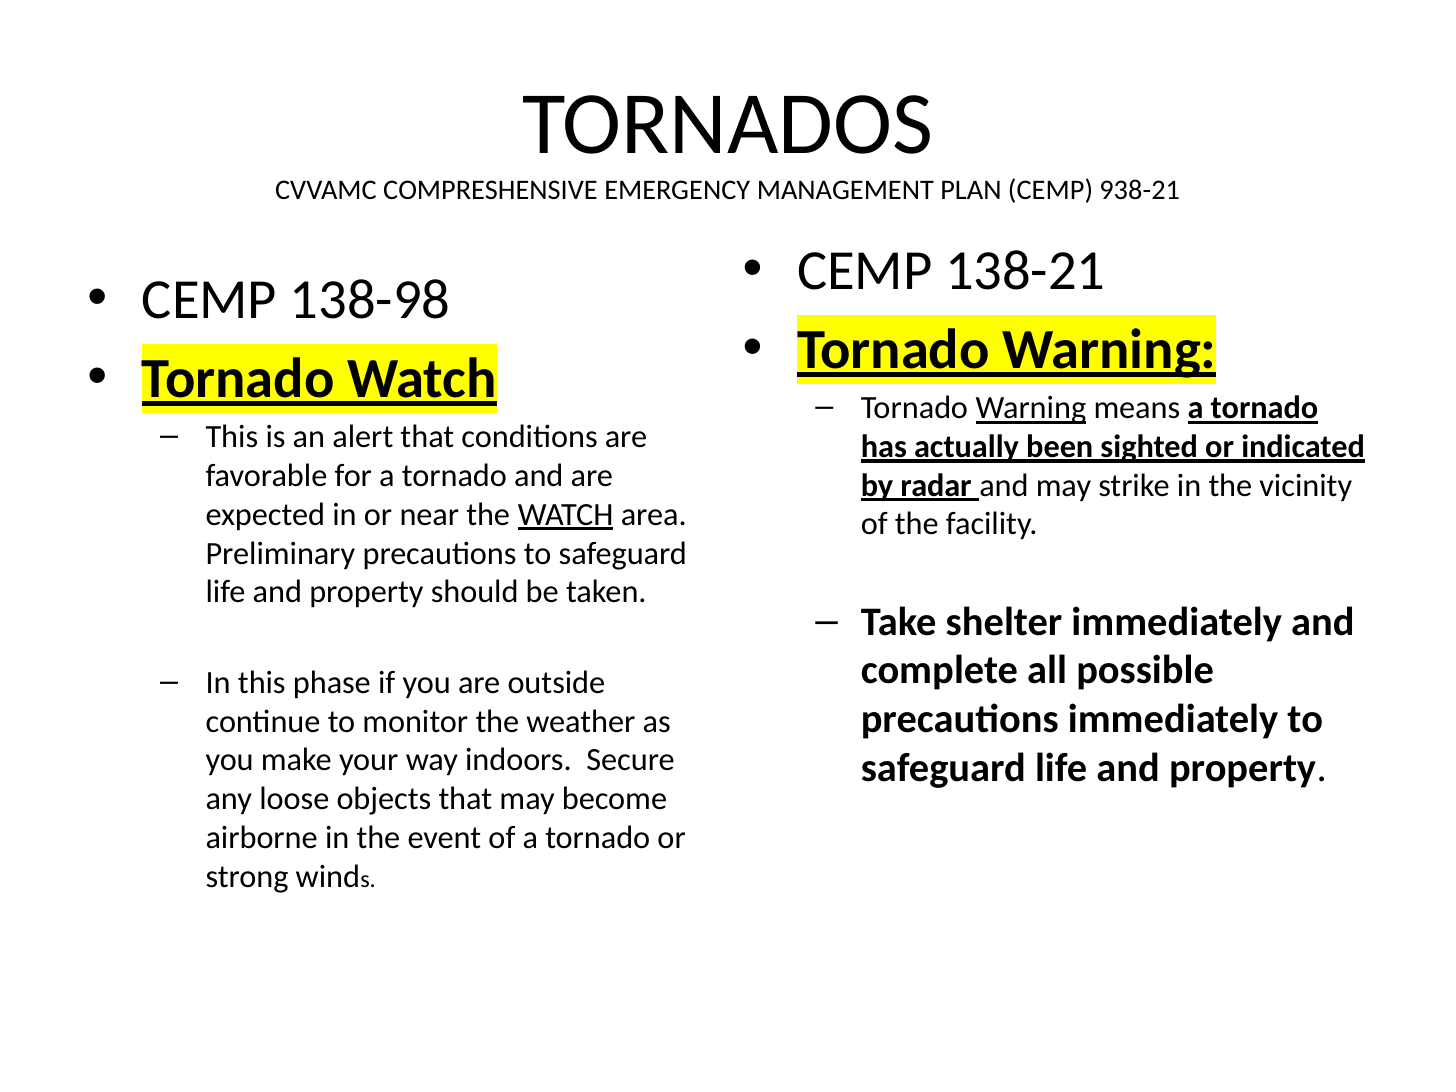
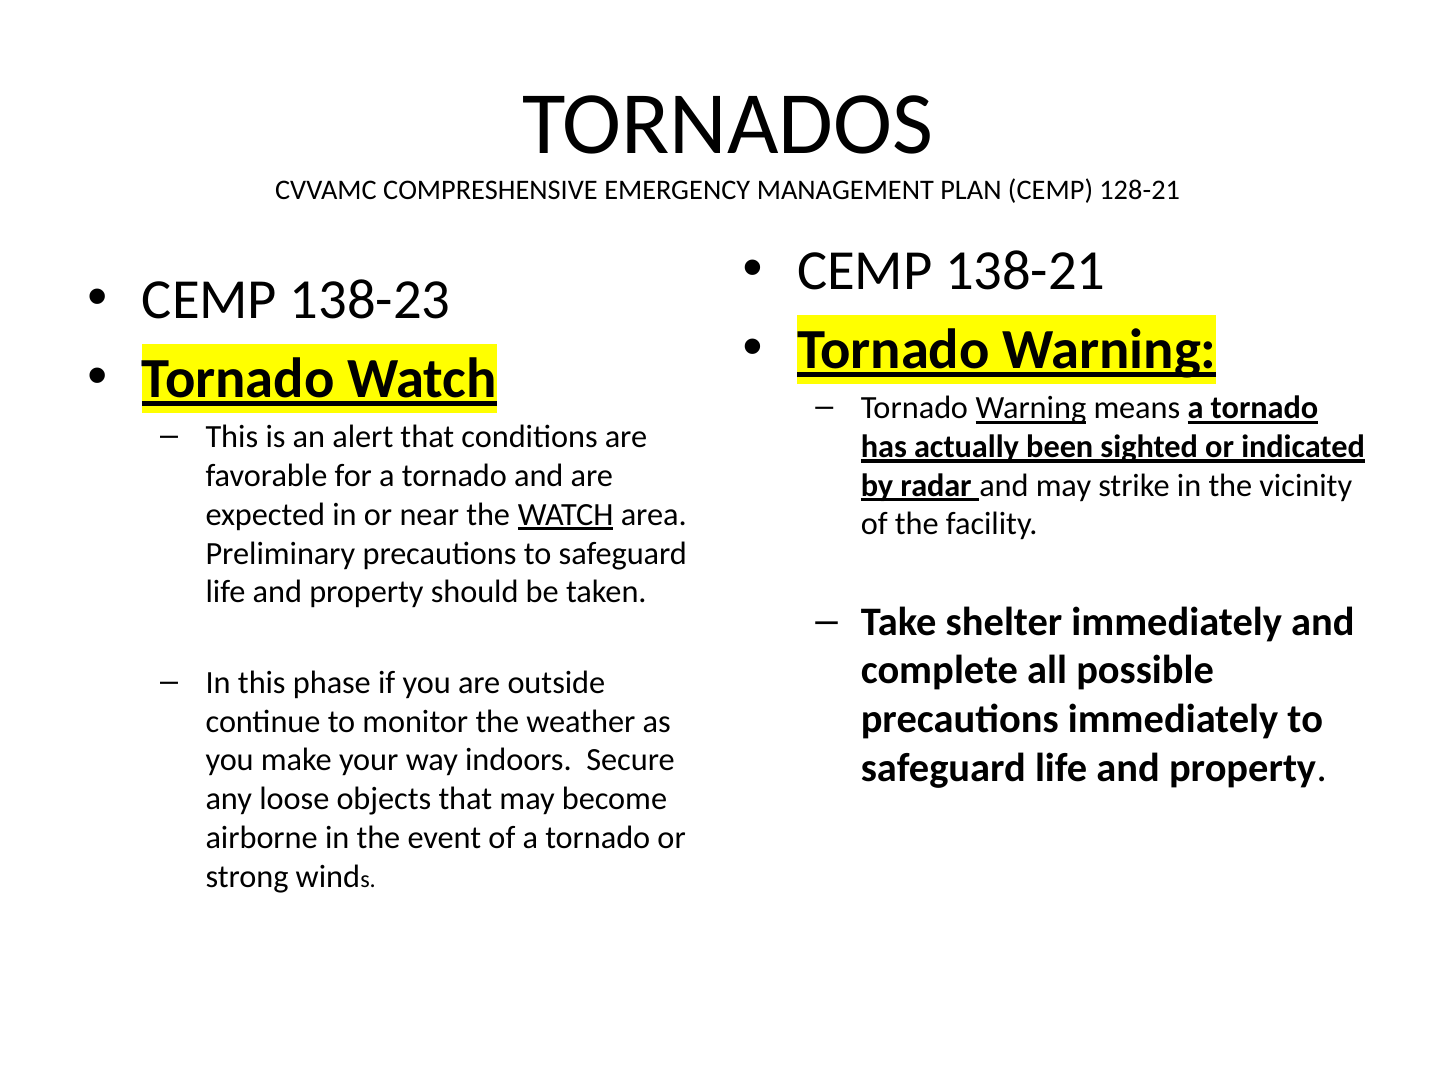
938-21: 938-21 -> 128-21
138-98: 138-98 -> 138-23
